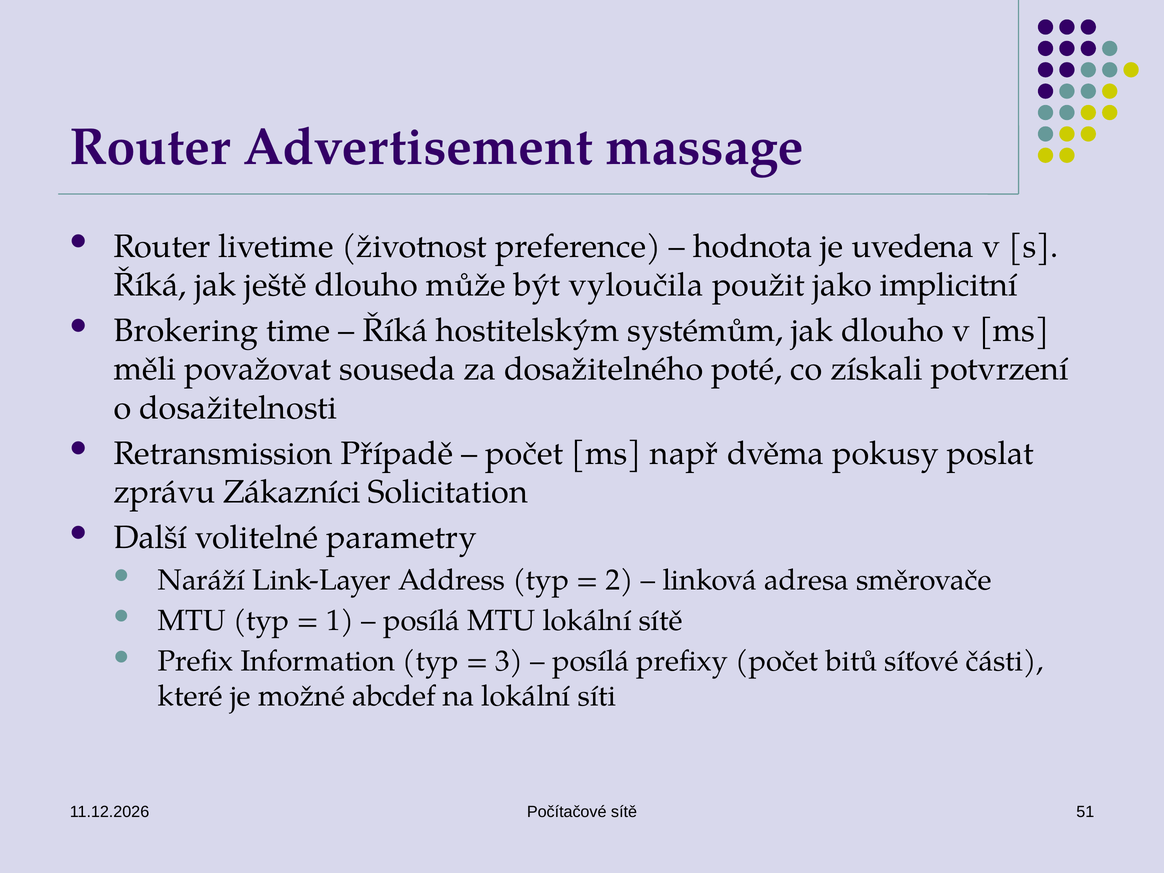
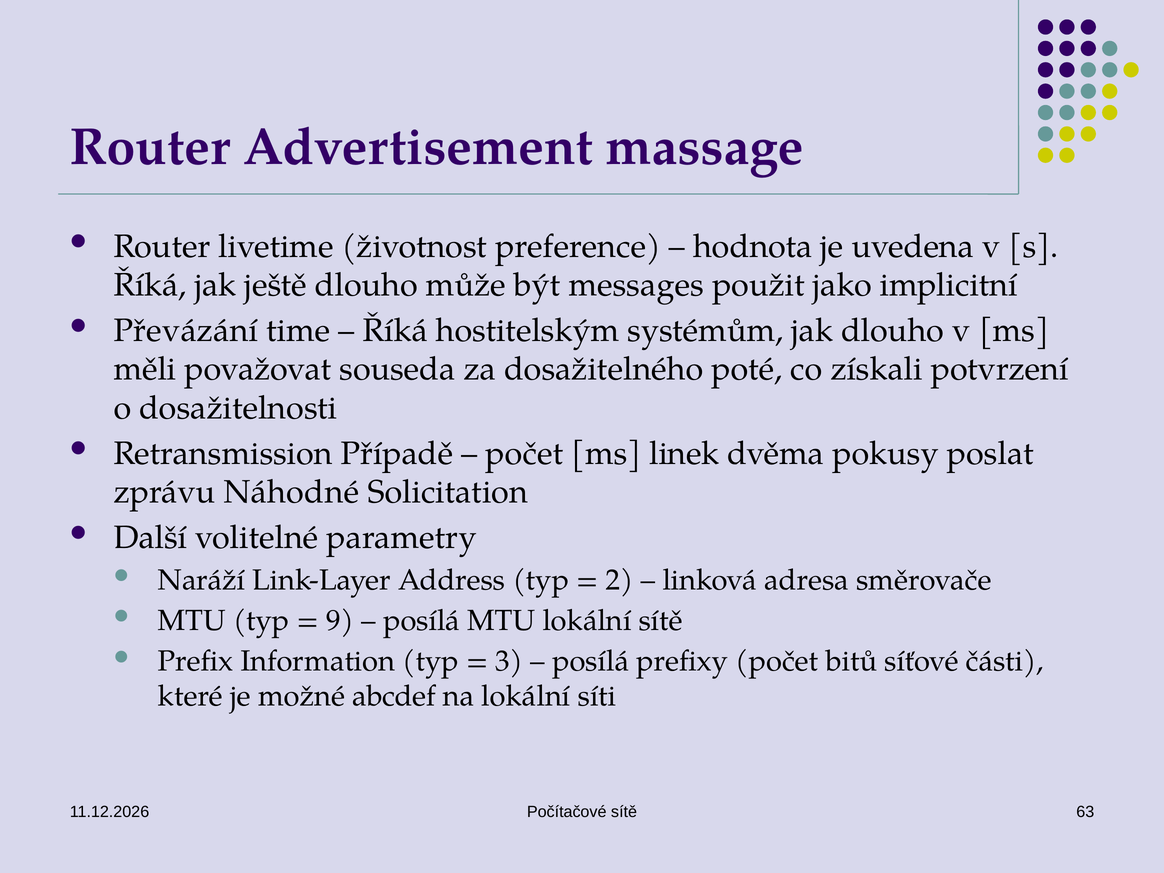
vyloučila: vyloučila -> messages
Brokering: Brokering -> Převázání
např: např -> linek
Zákazníci: Zákazníci -> Náhodné
1: 1 -> 9
51: 51 -> 63
